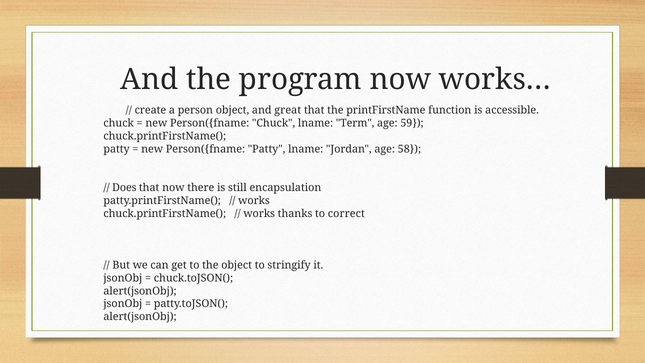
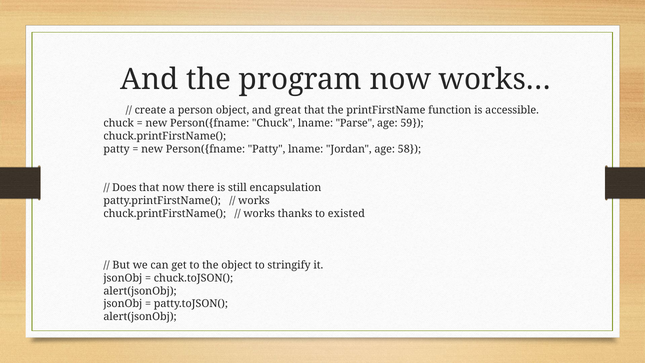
Term: Term -> Parse
correct: correct -> existed
